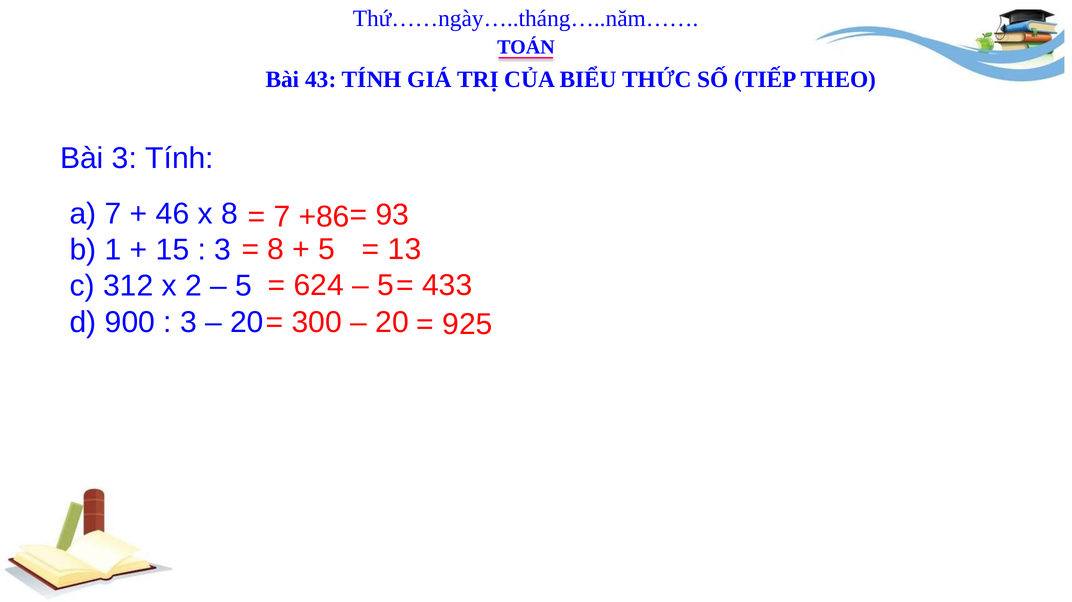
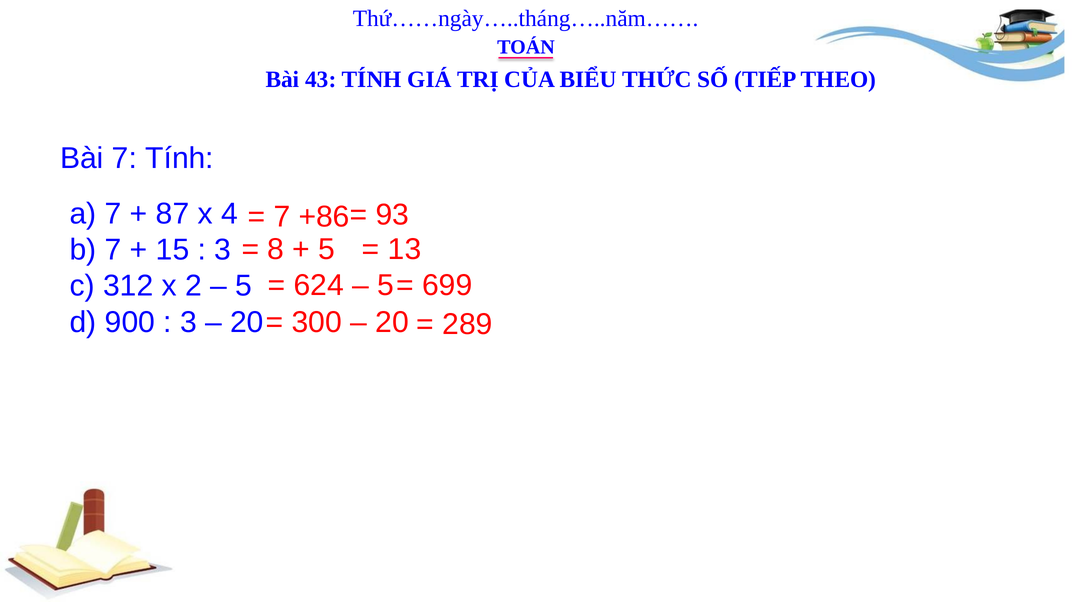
Bài 3: 3 -> 7
46: 46 -> 87
x 8: 8 -> 4
b 1: 1 -> 7
433: 433 -> 699
925: 925 -> 289
